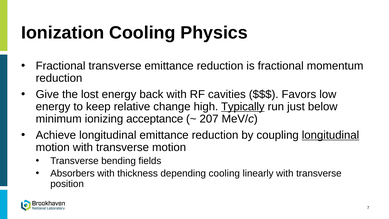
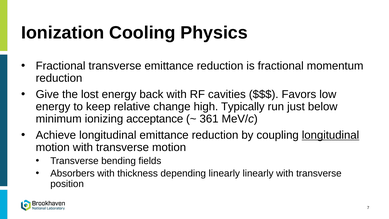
Typically underline: present -> none
207: 207 -> 361
depending cooling: cooling -> linearly
